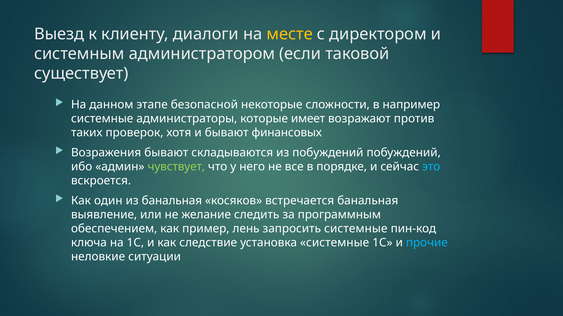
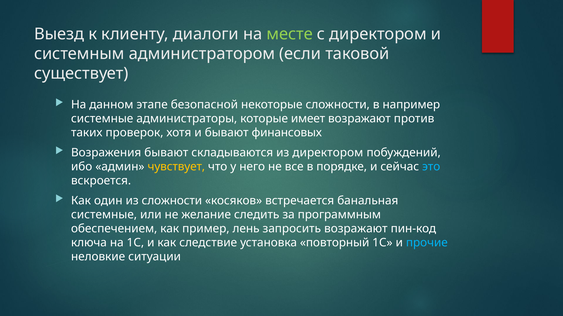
месте colour: yellow -> light green
из побуждений: побуждений -> директором
чувствует colour: light green -> yellow
из банальная: банальная -> сложности
выявление at (104, 215): выявление -> системные
запросить системные: системные -> возражают
установка системные: системные -> повторный
